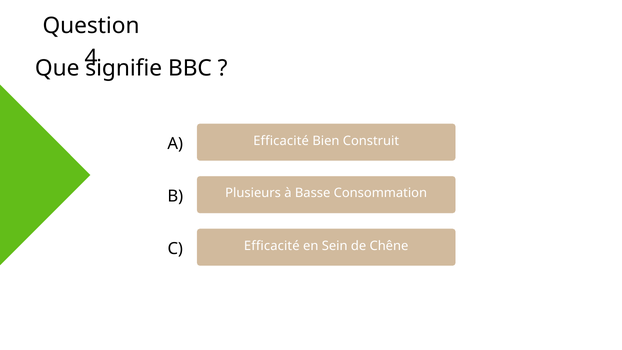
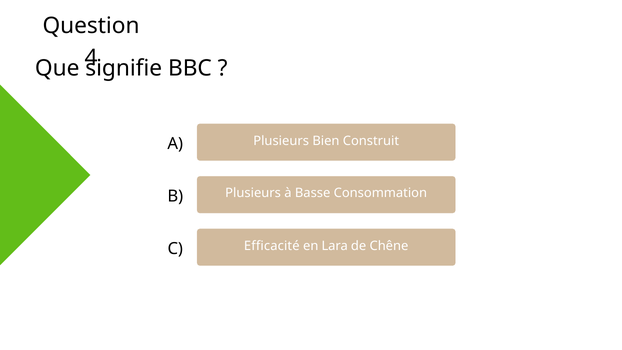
Efficacité at (281, 141): Efficacité -> Plusieurs
Sein: Sein -> Lara
